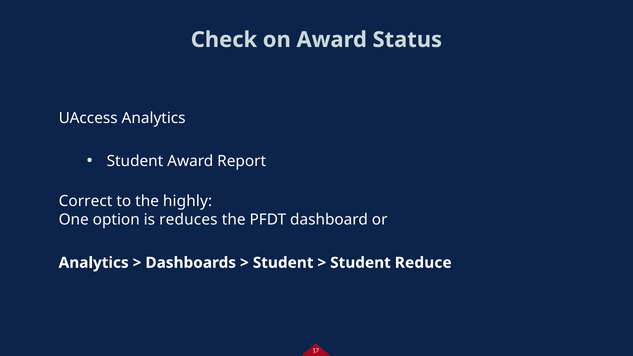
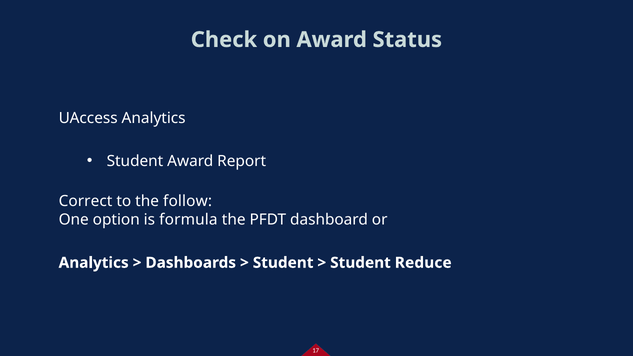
highly: highly -> follow
reduces: reduces -> formula
